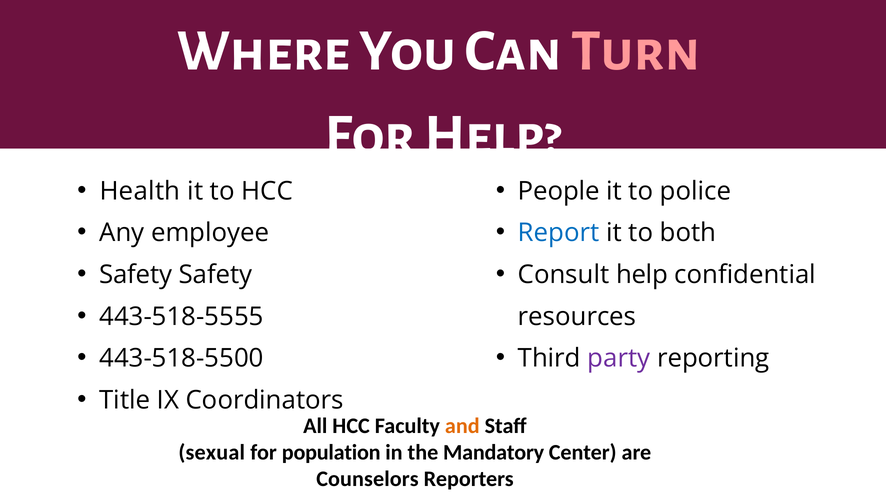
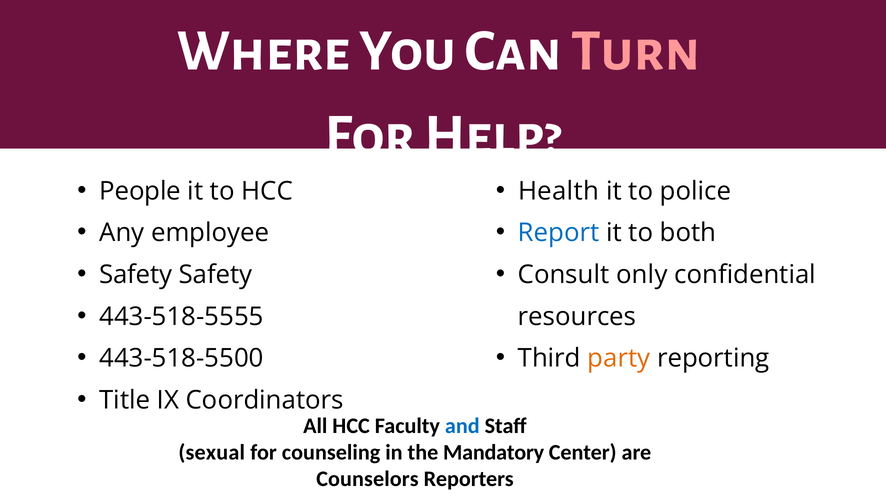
Health: Health -> People
People: People -> Health
Consult help: help -> only
party colour: purple -> orange
and colour: orange -> blue
population: population -> counseling
